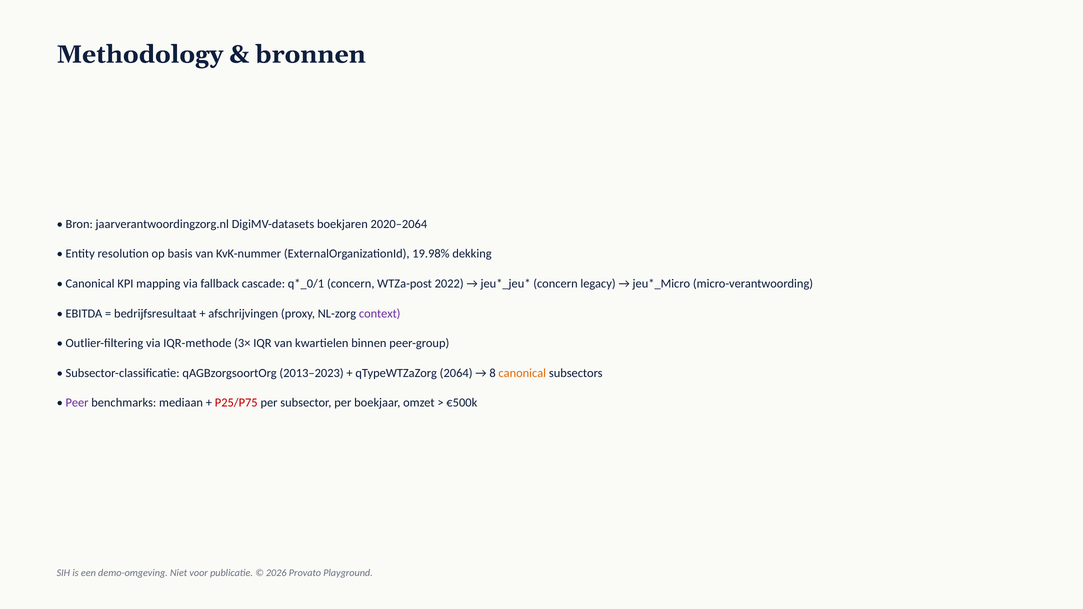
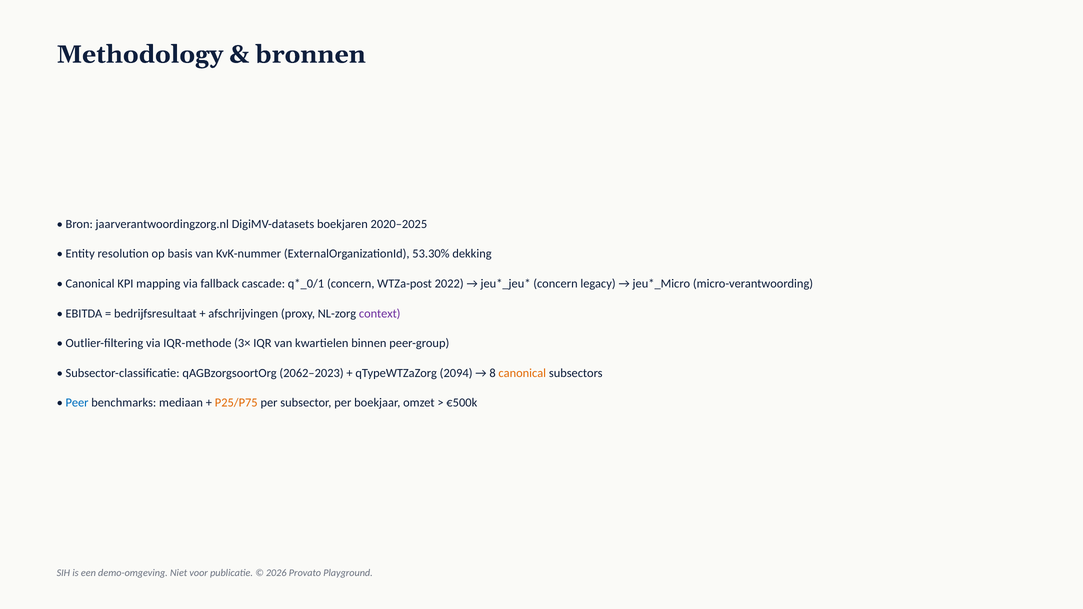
2020–2064: 2020–2064 -> 2020–2025
19.98%: 19.98% -> 53.30%
2013–2023: 2013–2023 -> 2062–2023
2064: 2064 -> 2094
Peer colour: purple -> blue
P25/P75 colour: red -> orange
